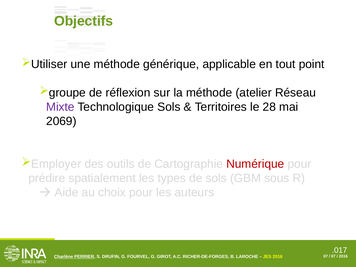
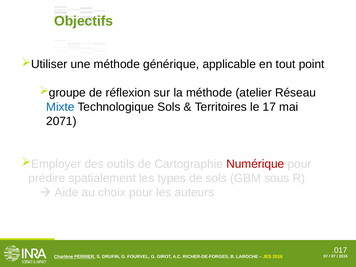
Mixte colour: purple -> blue
28: 28 -> 17
2069: 2069 -> 2071
